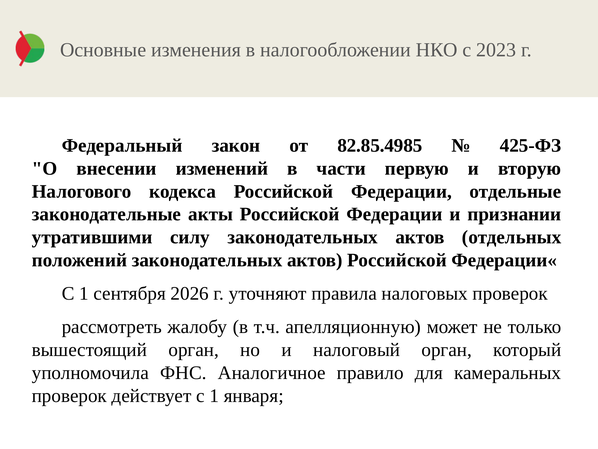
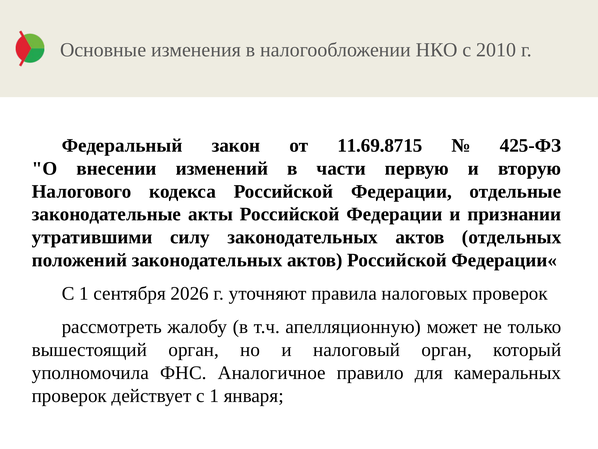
2023: 2023 -> 2010
82.85.4985: 82.85.4985 -> 11.69.8715
